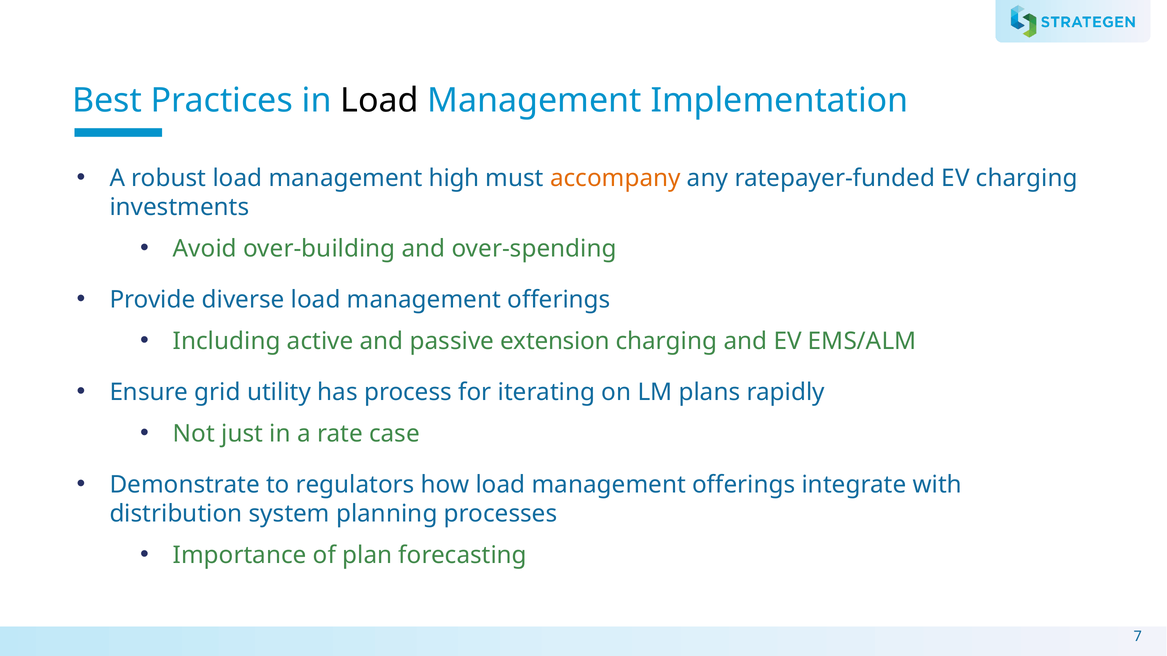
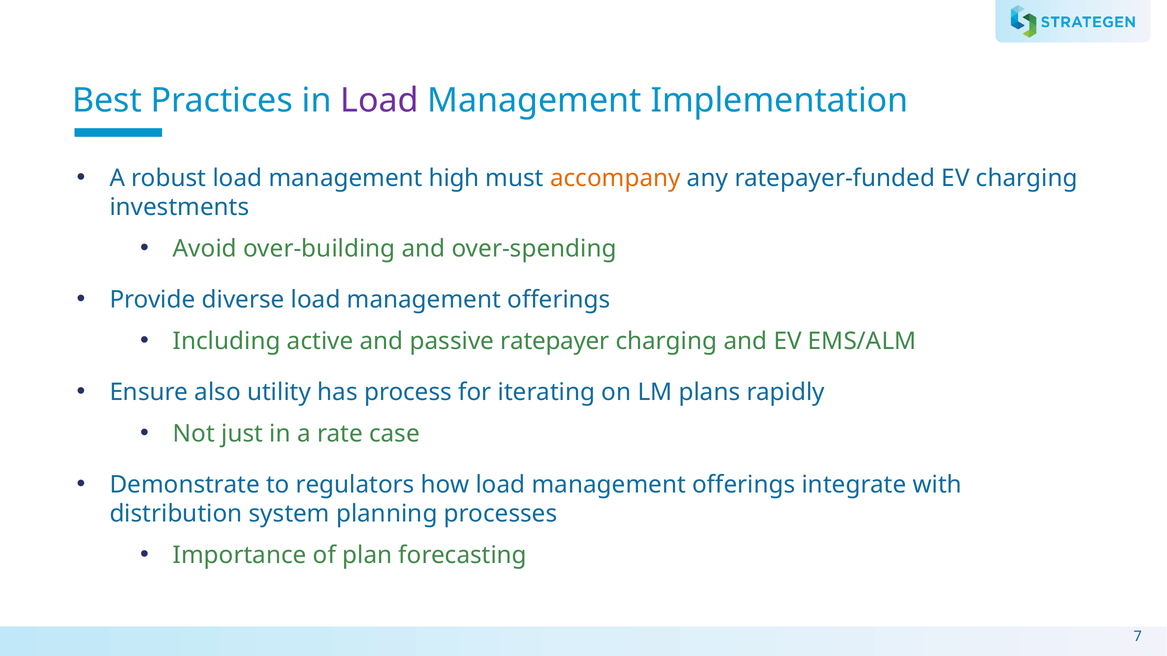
Load at (380, 101) colour: black -> purple
extension: extension -> ratepayer
grid: grid -> also
